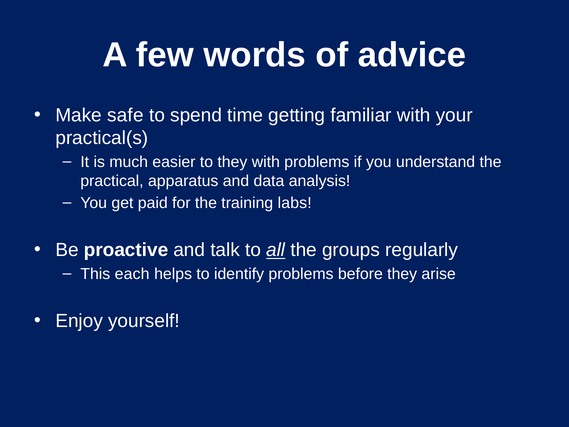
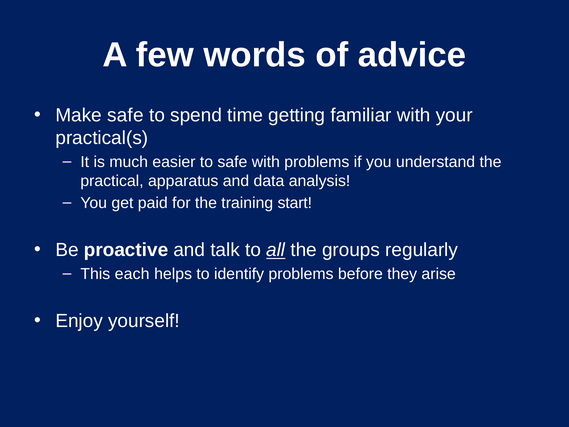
to they: they -> safe
labs: labs -> start
